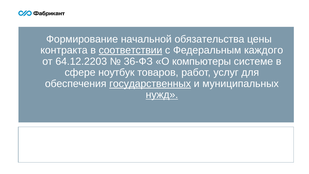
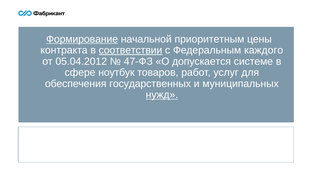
Формирование underline: none -> present
обязательства: обязательства -> приоритетным
64.12.2203: 64.12.2203 -> 05.04.2012
36-ФЗ: 36-ФЗ -> 47-ФЗ
компьютеры: компьютеры -> допускается
государственных underline: present -> none
